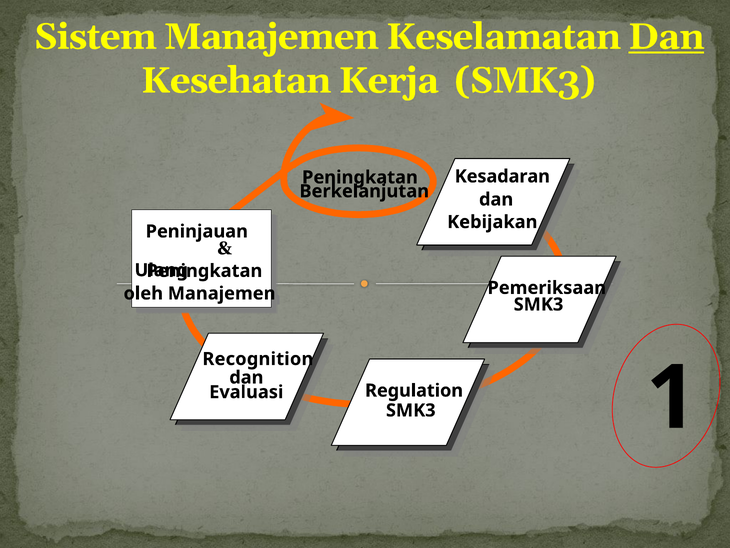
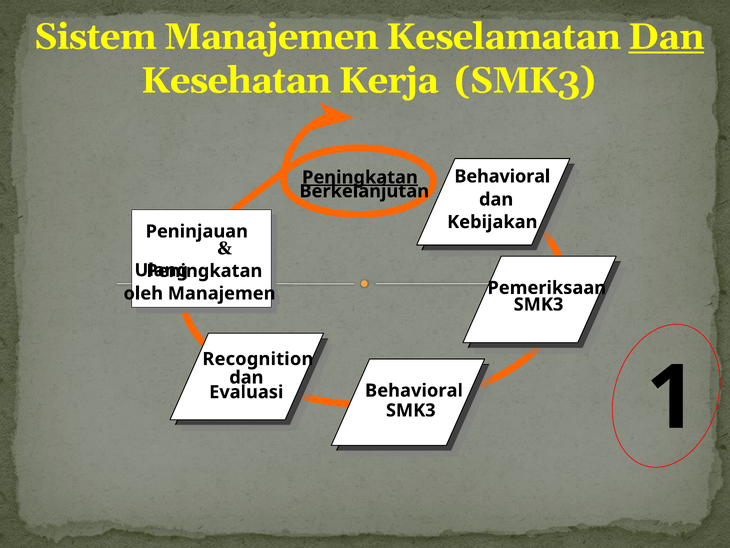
Kesadaran at (502, 176): Kesadaran -> Behavioral
Peningkatan at (360, 177) underline: none -> present
Regulation at (414, 390): Regulation -> Behavioral
